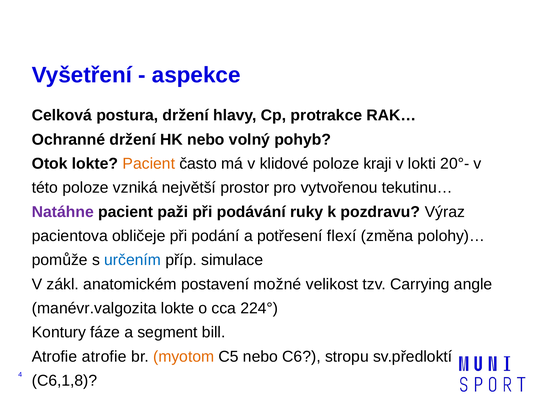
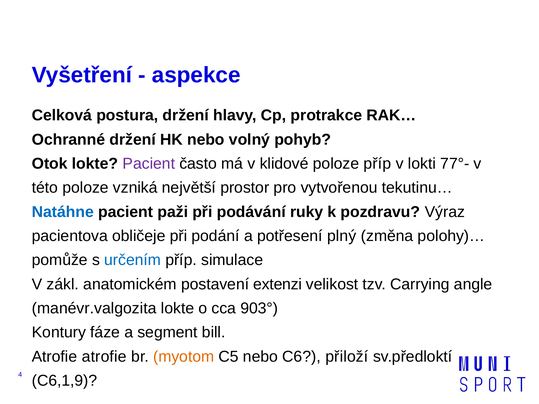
Pacient at (149, 164) colour: orange -> purple
poloze kraji: kraji -> příp
20°-: 20°- -> 77°-
Natáhne colour: purple -> blue
flexí: flexí -> plný
možné: možné -> extenzi
224°: 224° -> 903°
stropu: stropu -> přiloží
C6,1,8: C6,1,8 -> C6,1,9
